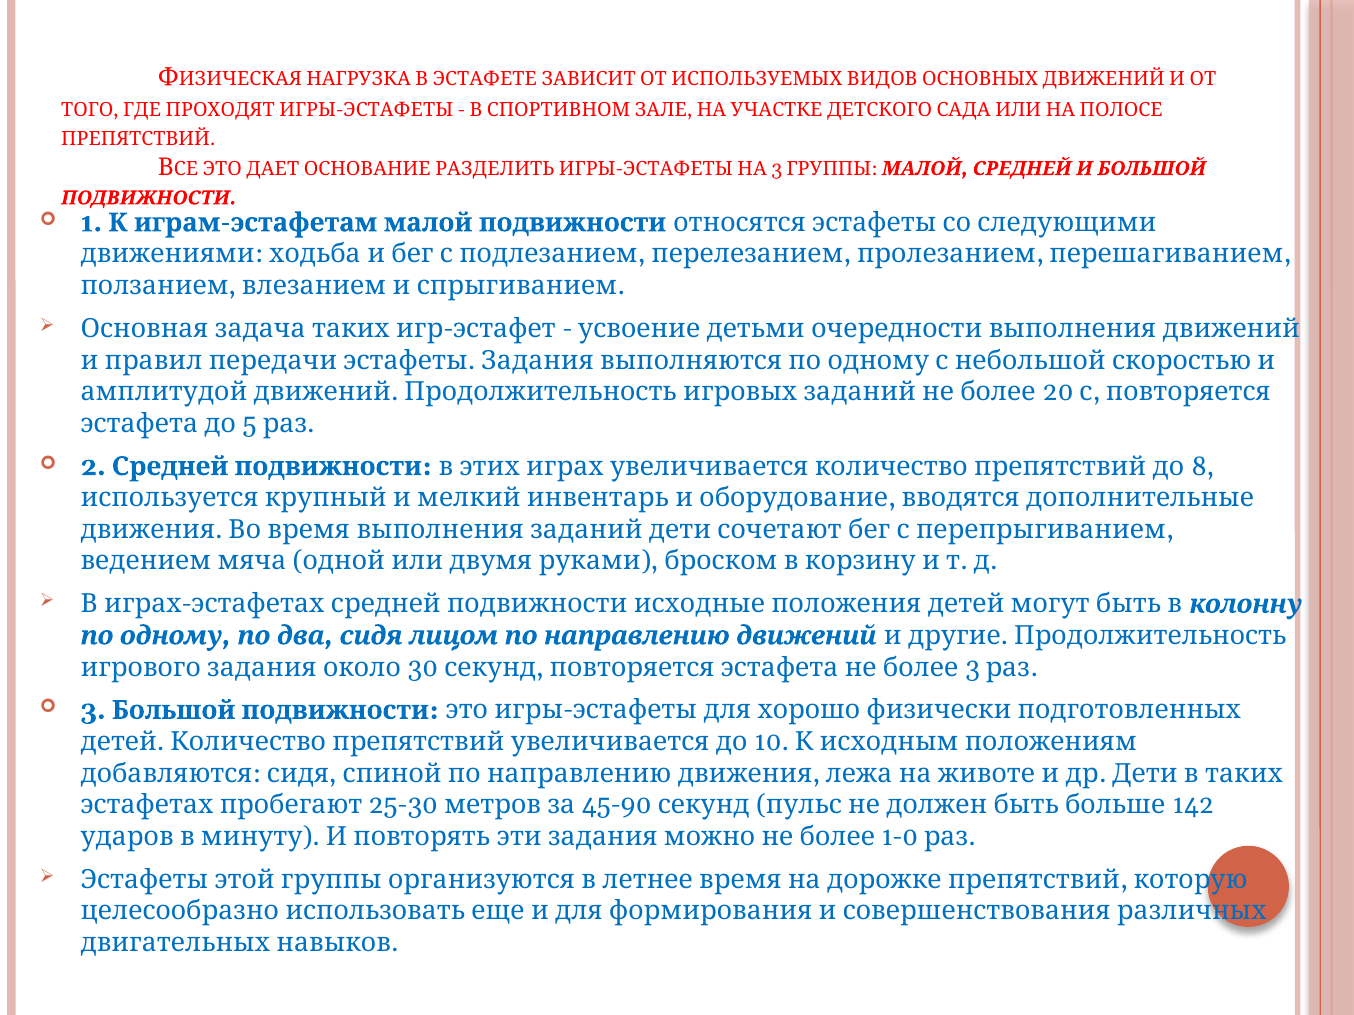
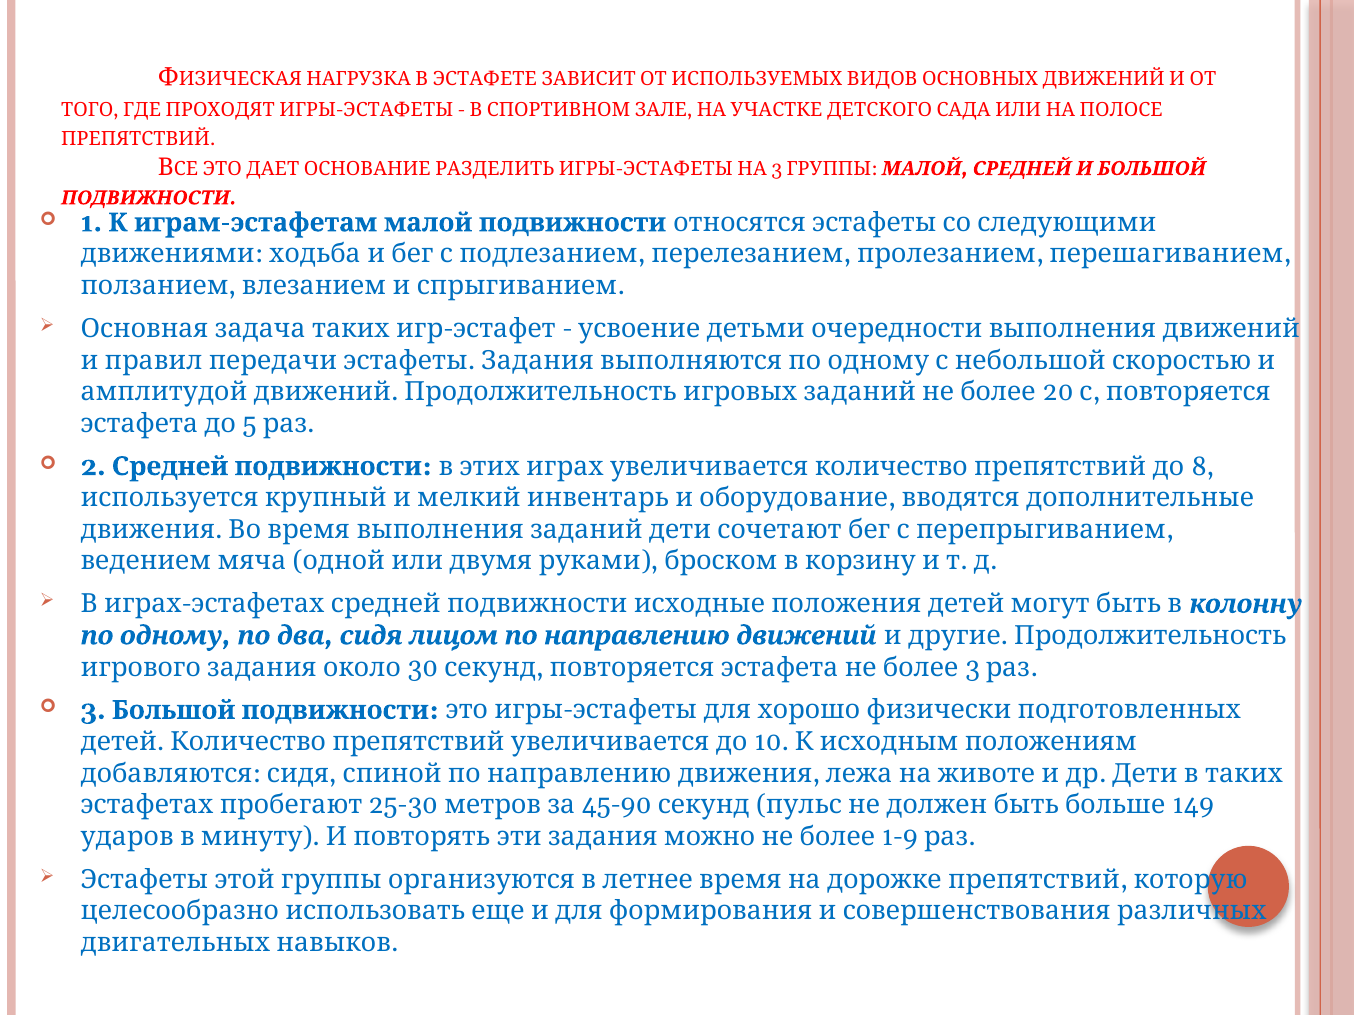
142: 142 -> 149
1-0: 1-0 -> 1-9
